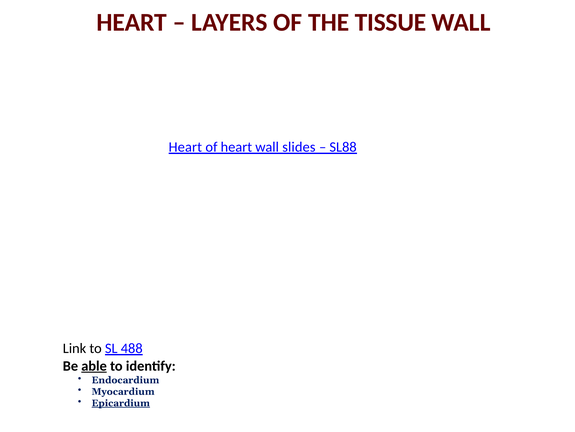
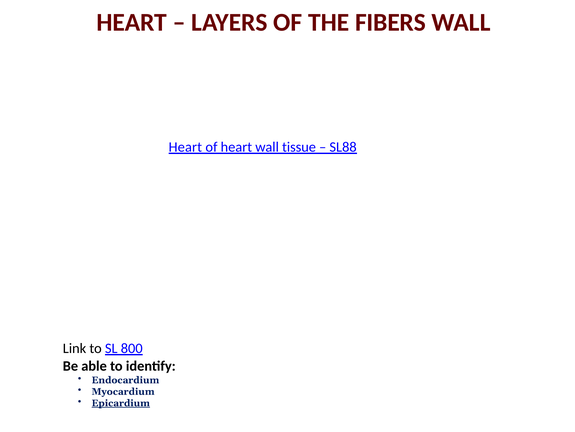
TISSUE: TISSUE -> FIBERS
slides: slides -> tissue
488: 488 -> 800
able underline: present -> none
